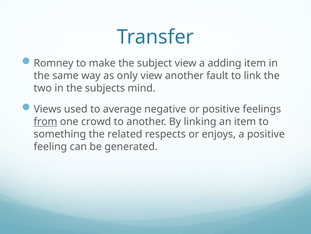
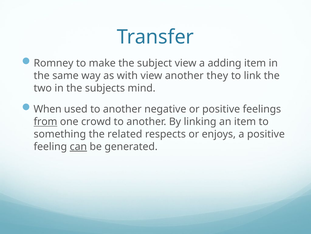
only: only -> with
fault: fault -> they
Views: Views -> When
used to average: average -> another
can underline: none -> present
